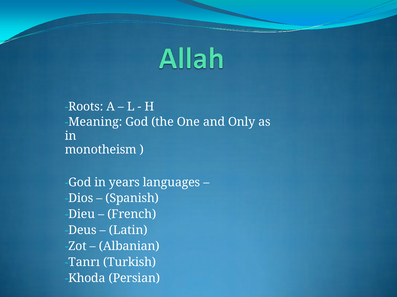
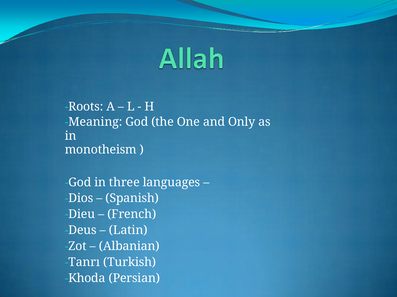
years: years -> three
